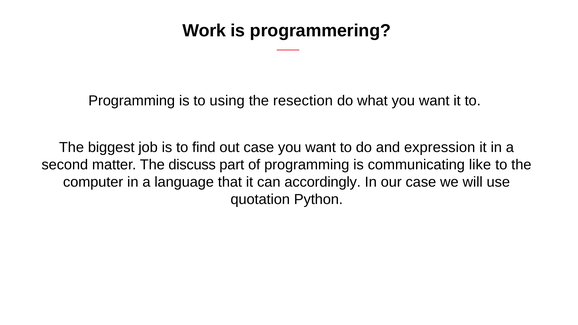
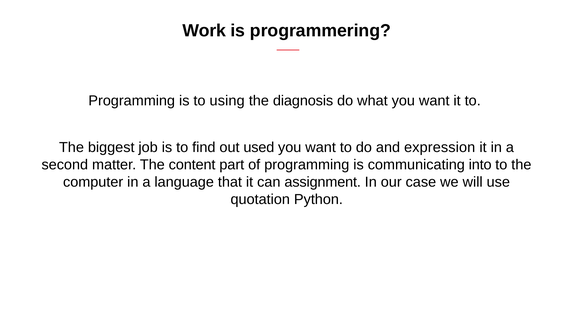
resection: resection -> diagnosis
out case: case -> used
discuss: discuss -> content
like: like -> into
accordingly: accordingly -> assignment
